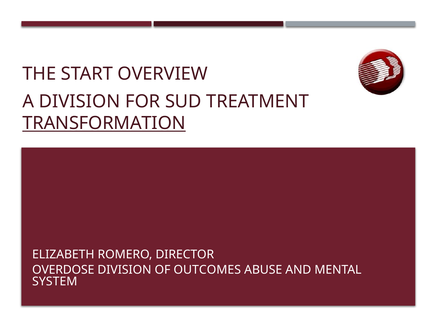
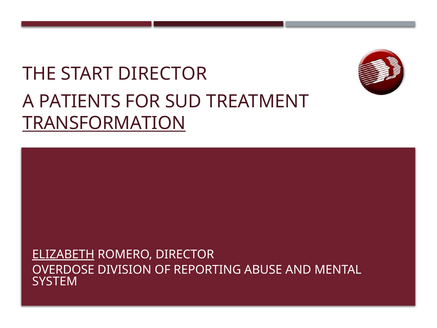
START OVERVIEW: OVERVIEW -> DIRECTOR
A DIVISION: DIVISION -> PATIENTS
ELIZABETH underline: none -> present
OUTCOMES: OUTCOMES -> REPORTING
